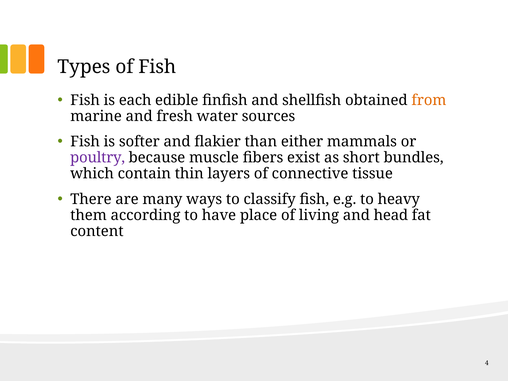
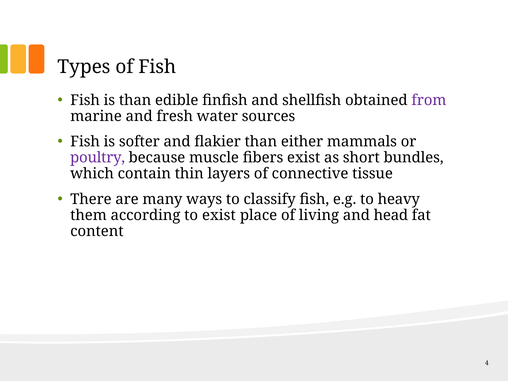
is each: each -> than
from colour: orange -> purple
to have: have -> exist
